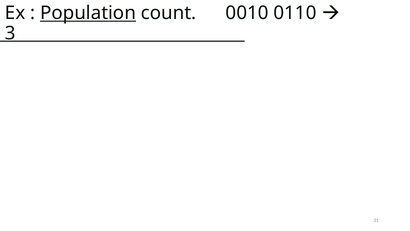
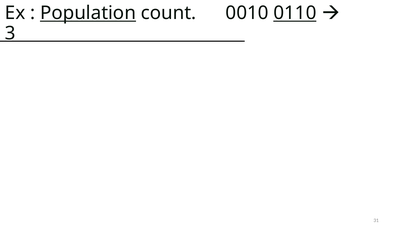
0110 underline: none -> present
